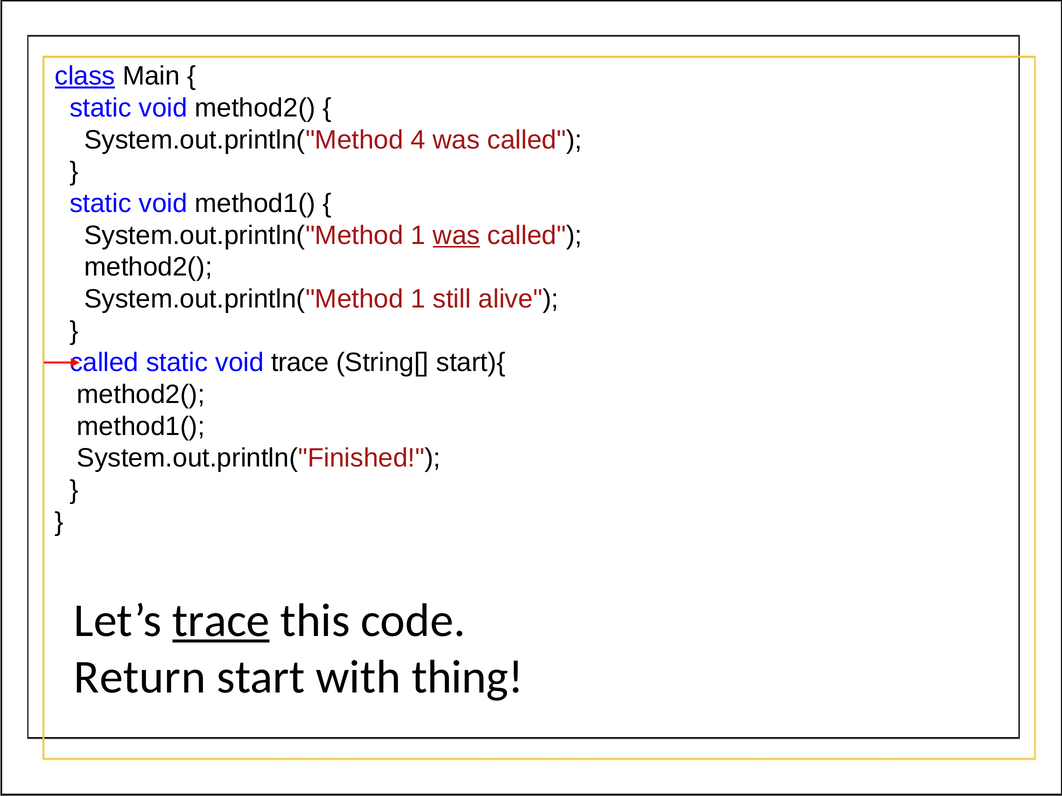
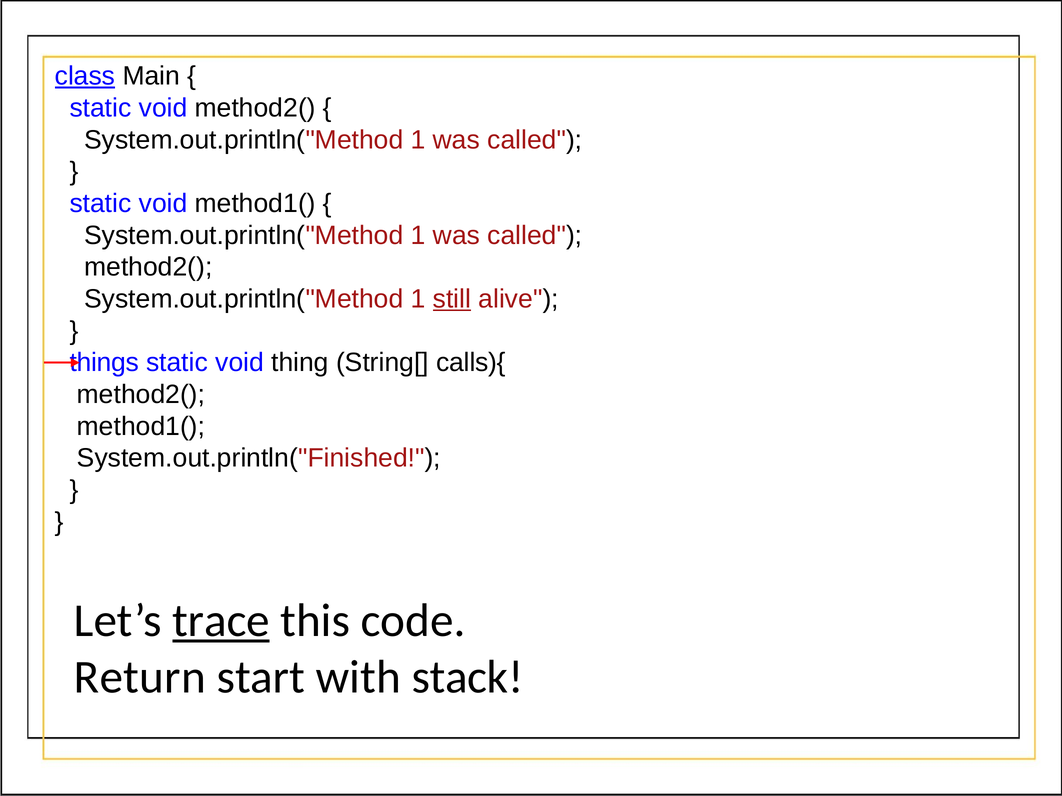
4 at (418, 140): 4 -> 1
was at (456, 235) underline: present -> none
still underline: none -> present
called at (104, 363): called -> things
void trace: trace -> thing
start){: start){ -> calls){
thing: thing -> stack
